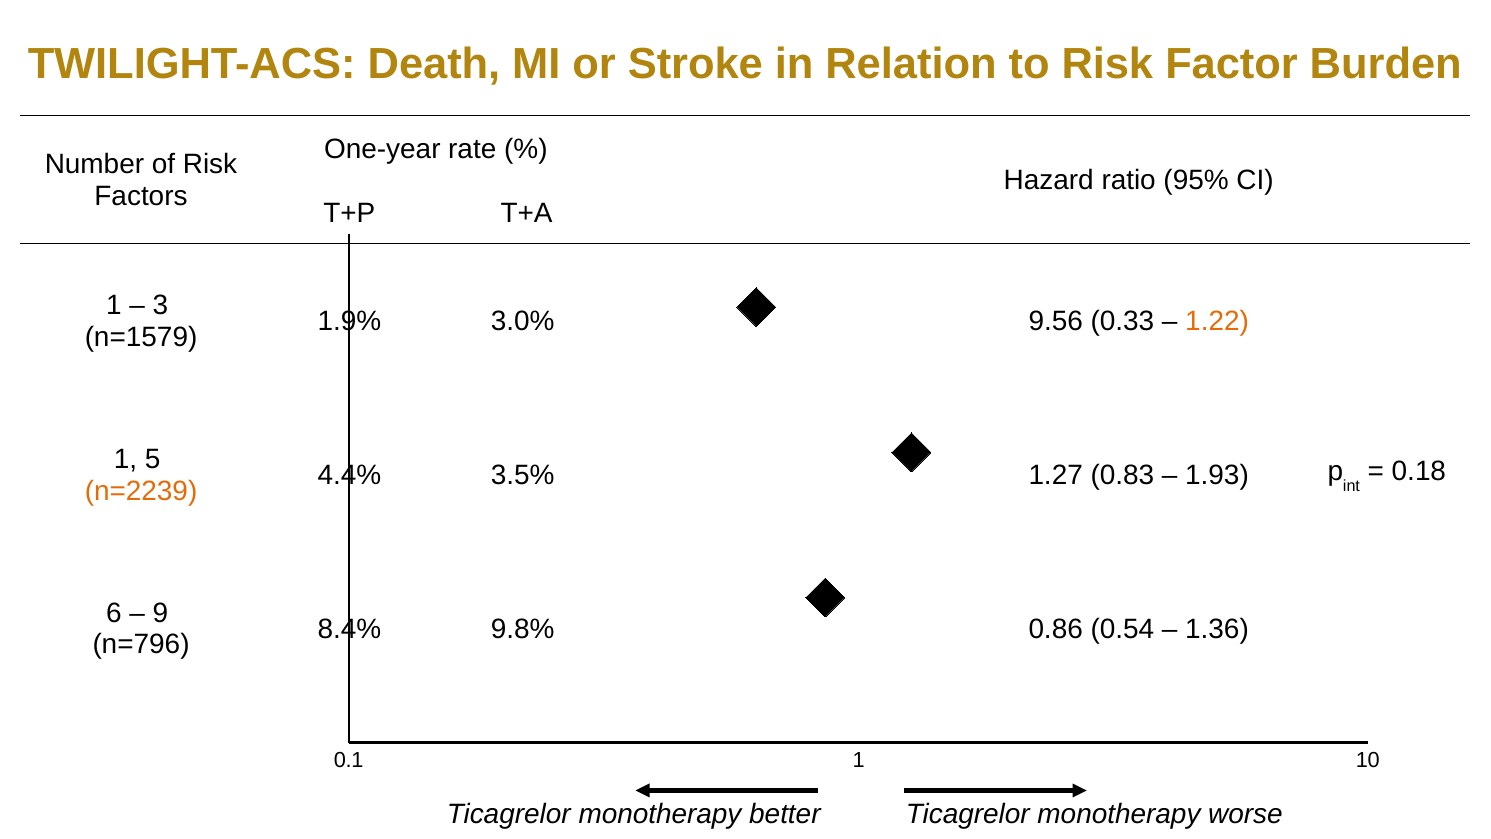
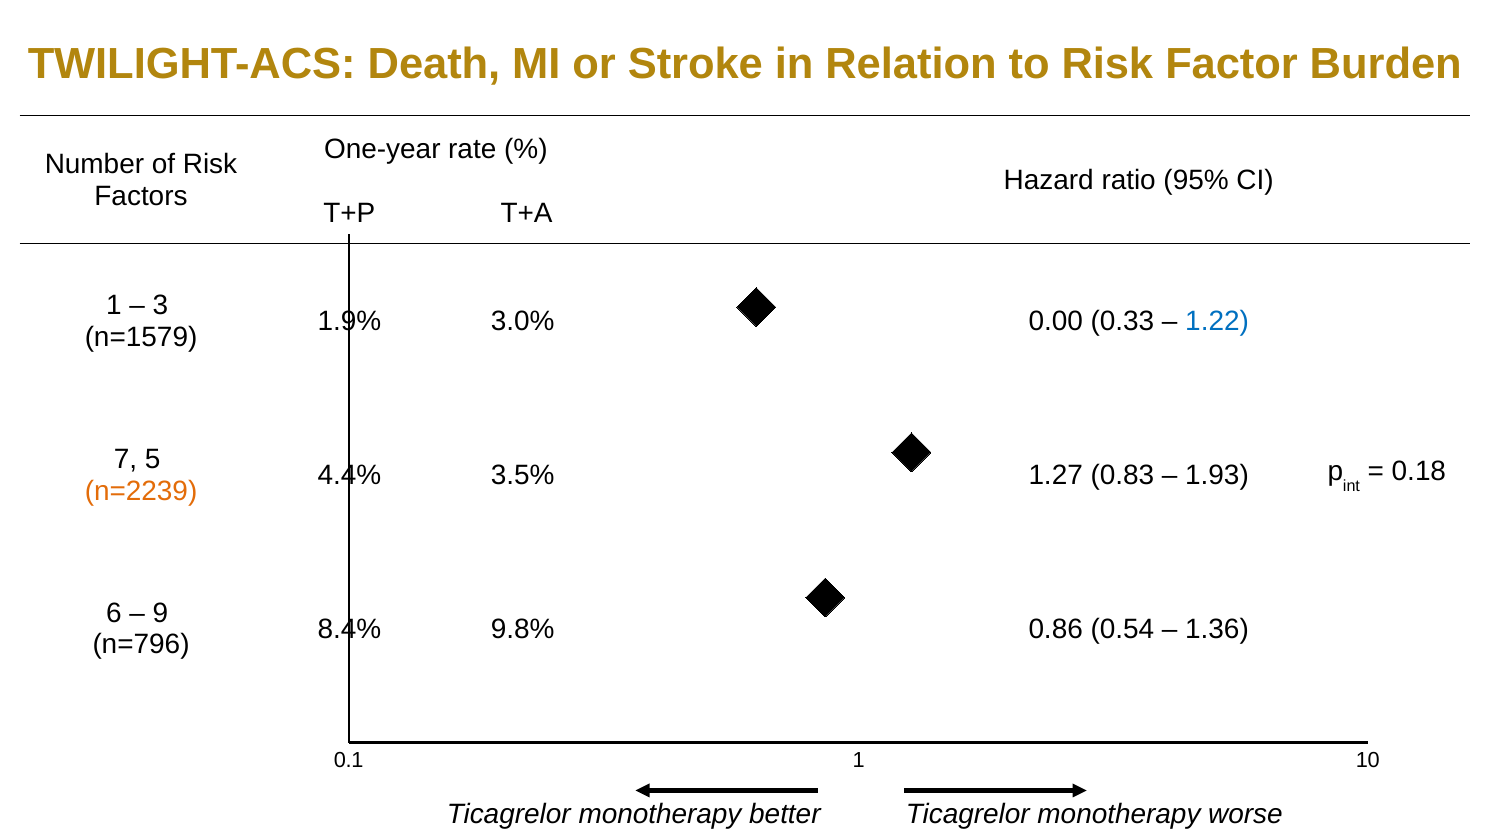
9.56: 9.56 -> 0.00
1.22 colour: orange -> blue
1 at (126, 459): 1 -> 7
